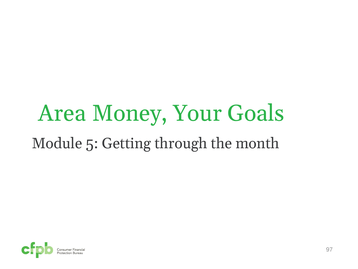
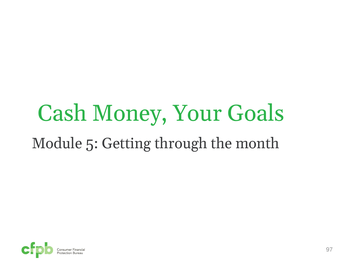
Area: Area -> Cash
